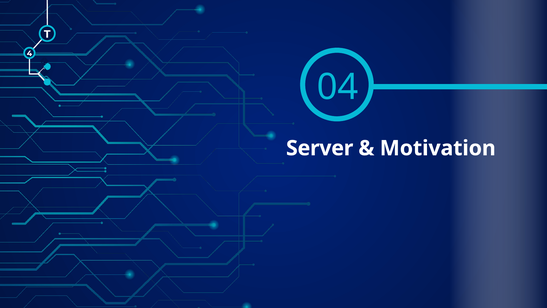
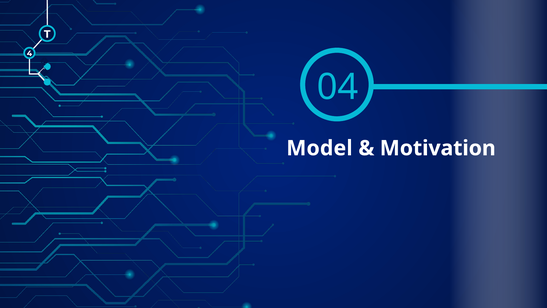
Server: Server -> Model
